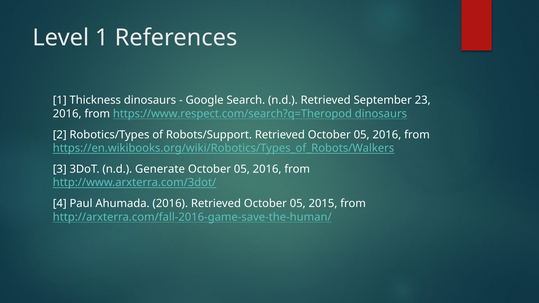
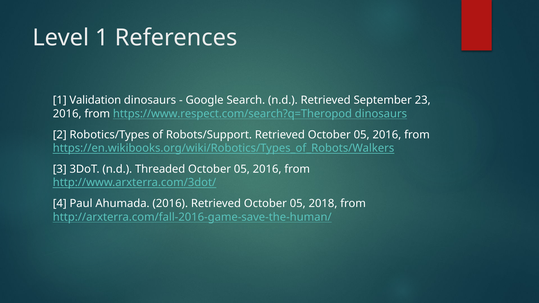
Thickness: Thickness -> Validation
Generate: Generate -> Threaded
2015: 2015 -> 2018
